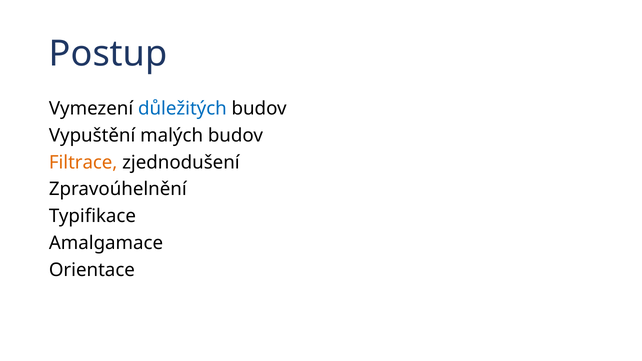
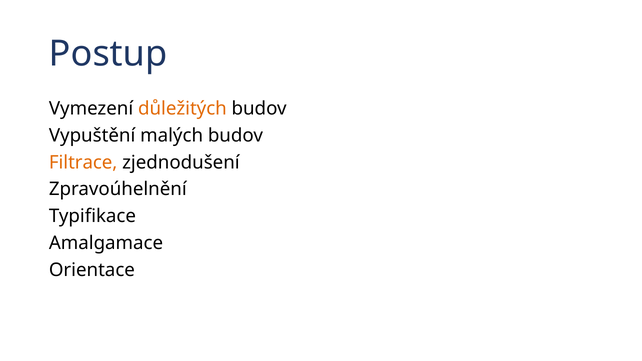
důležitých colour: blue -> orange
